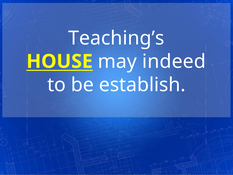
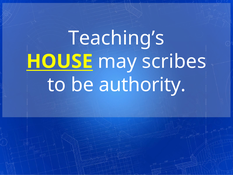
indeed: indeed -> scribes
establish: establish -> authority
